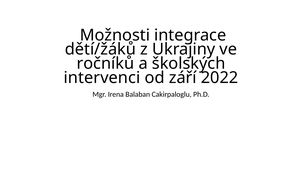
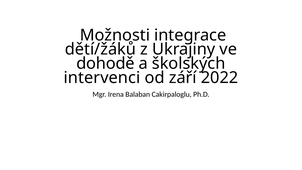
ročníků: ročníků -> dohodě
